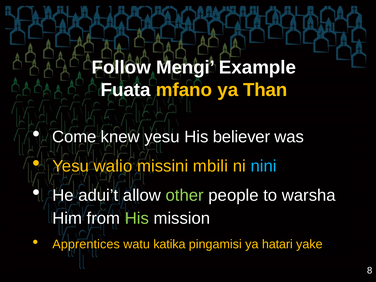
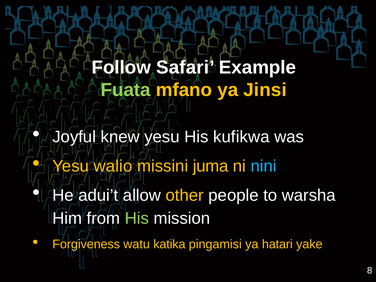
Mengi: Mengi -> Safari
Fuata colour: white -> light green
Than: Than -> Jinsi
Come: Come -> Joyful
believer: believer -> kufikwa
mbili: mbili -> juma
other colour: light green -> yellow
Apprentices: Apprentices -> Forgiveness
